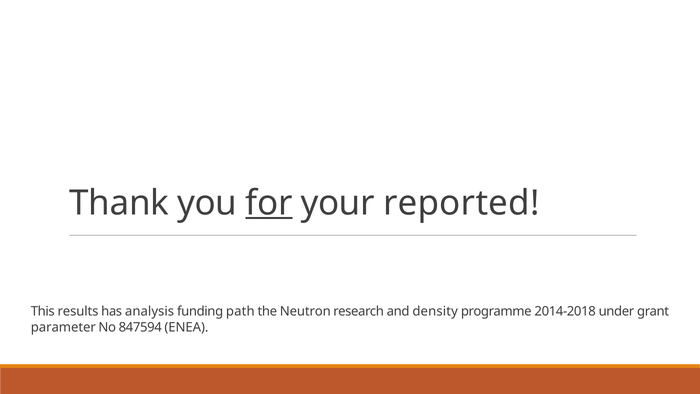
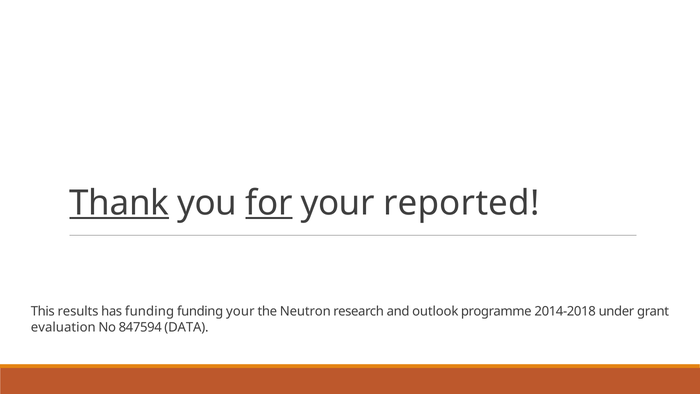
Thank underline: none -> present
has analysis: analysis -> funding
funding path: path -> your
density: density -> outlook
parameter: parameter -> evaluation
ENEA: ENEA -> DATA
